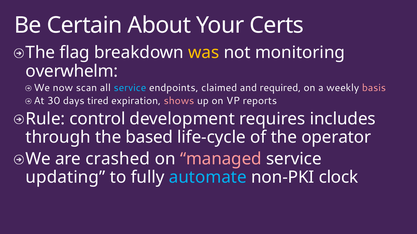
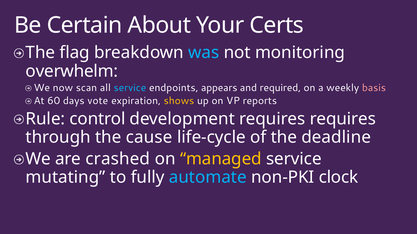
was colour: yellow -> light blue
claimed: claimed -> appears
30: 30 -> 60
tired: tired -> vote
shows colour: pink -> yellow
requires includes: includes -> requires
based: based -> cause
operator: operator -> deadline
managed colour: pink -> yellow
updating: updating -> mutating
